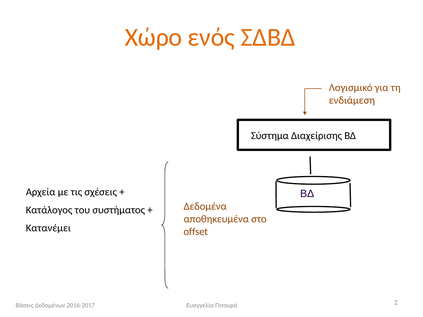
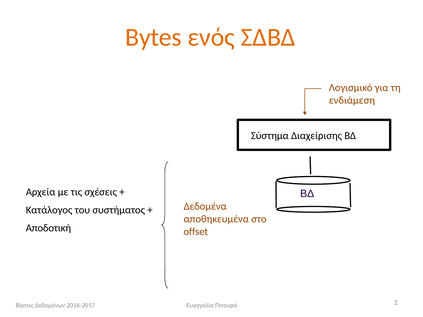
Χώρο: Χώρο -> Bytes
Κατανέμει: Κατανέμει -> Αποδοτική
